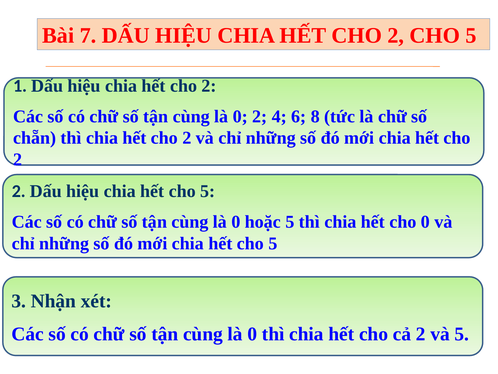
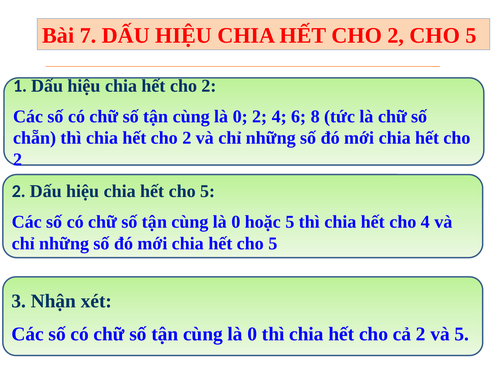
cho 0: 0 -> 4
